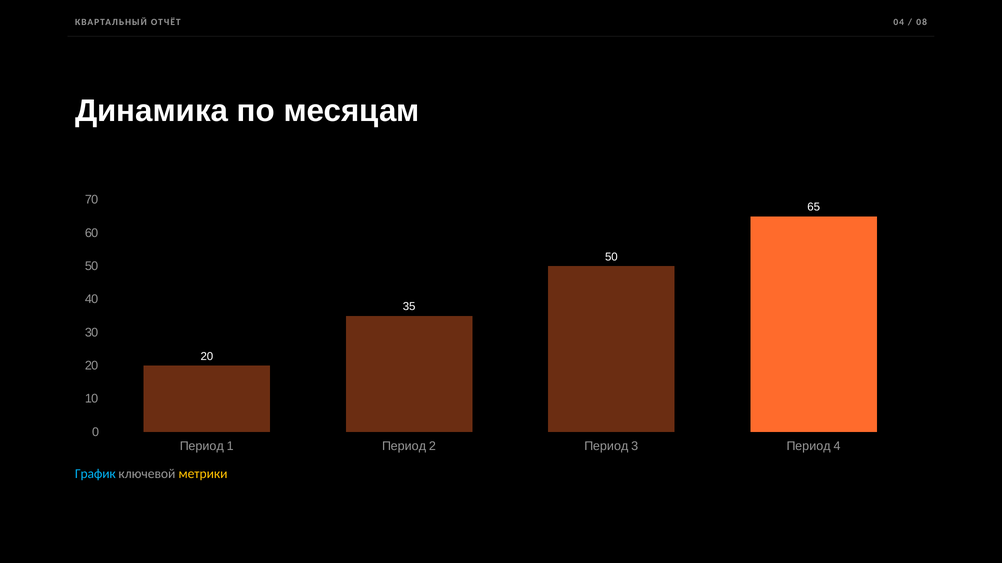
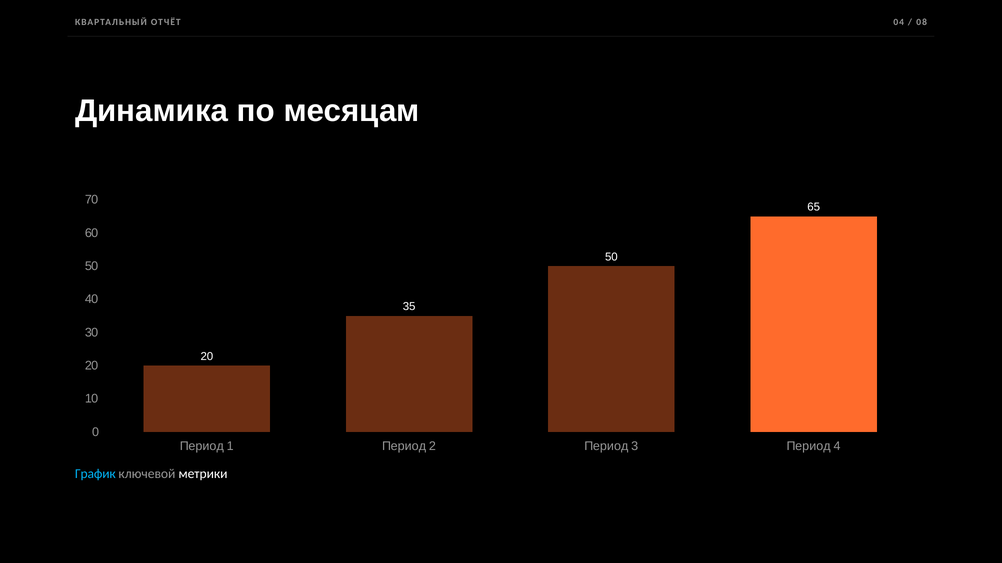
метрики colour: yellow -> white
